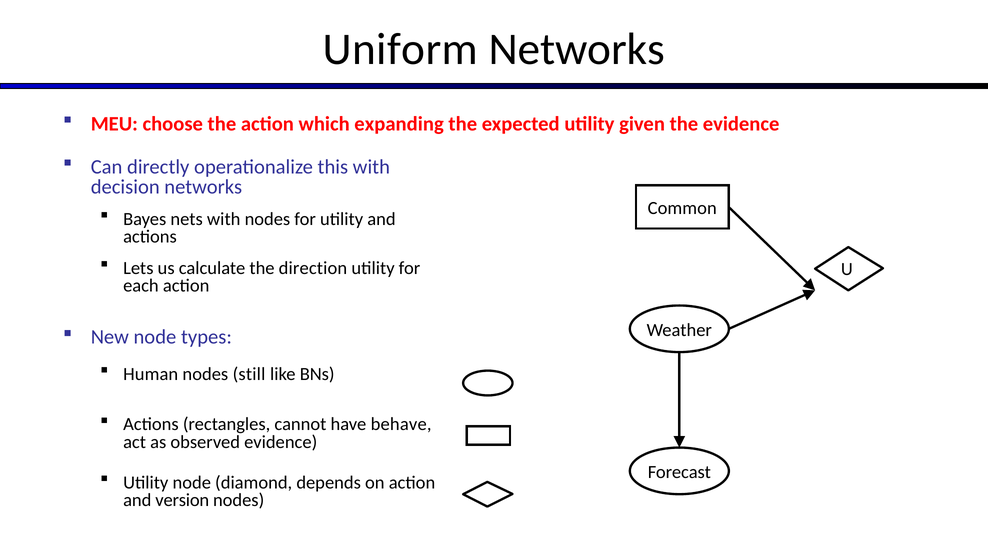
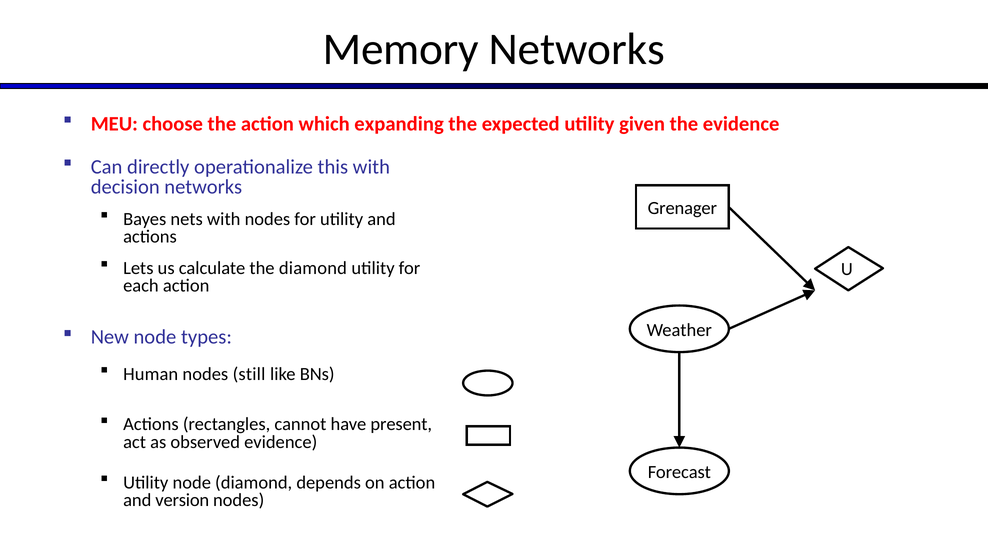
Uniform: Uniform -> Memory
Common: Common -> Grenager
the direction: direction -> diamond
behave: behave -> present
